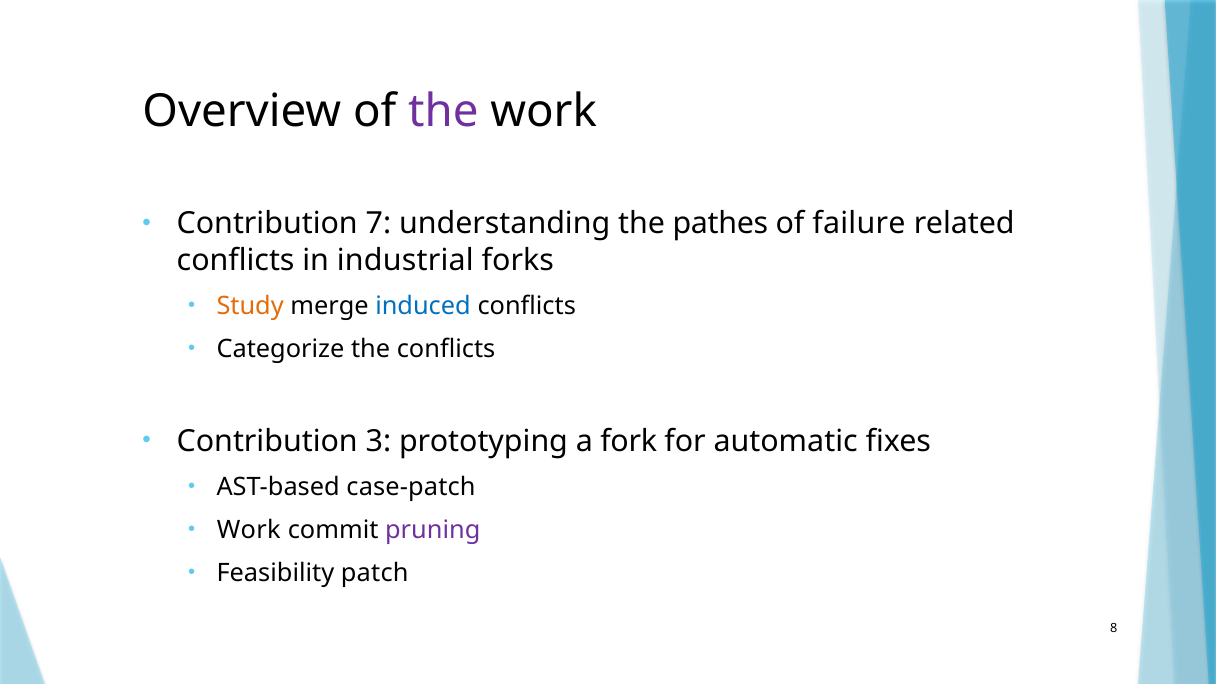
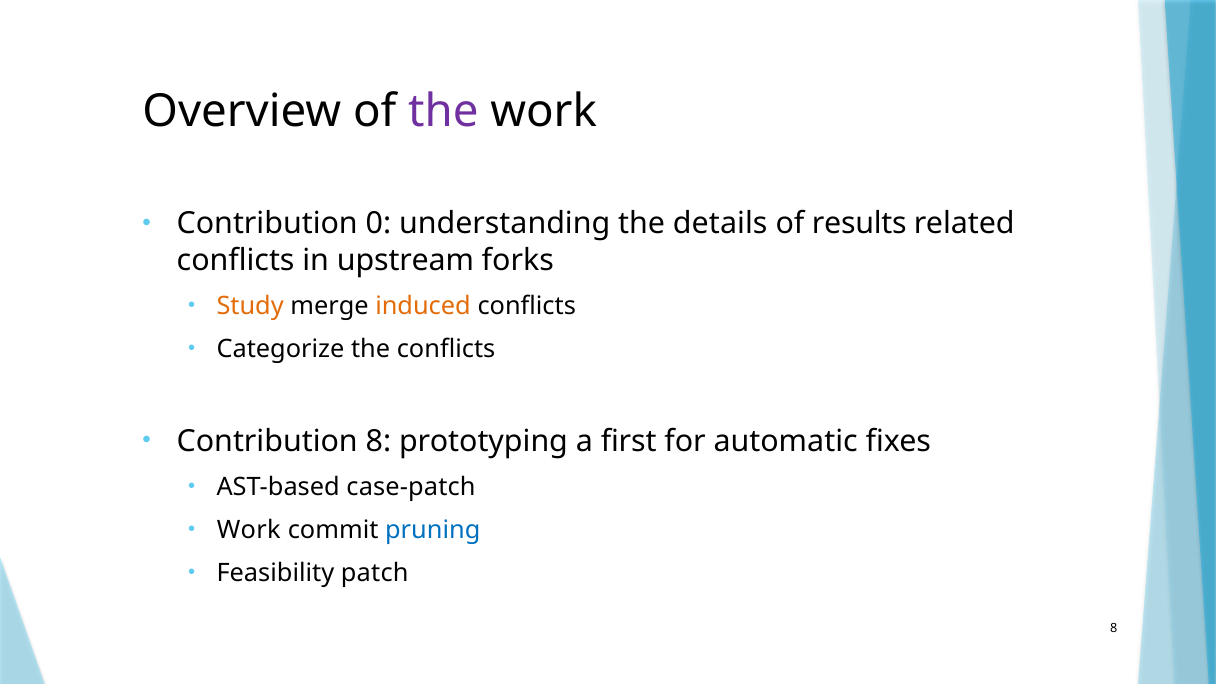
7: 7 -> 0
pathes: pathes -> details
failure: failure -> results
industrial: industrial -> upstream
induced colour: blue -> orange
Contribution 3: 3 -> 8
fork: fork -> first
pruning colour: purple -> blue
